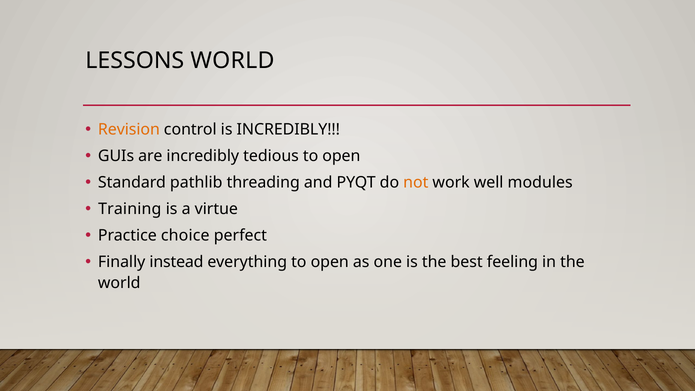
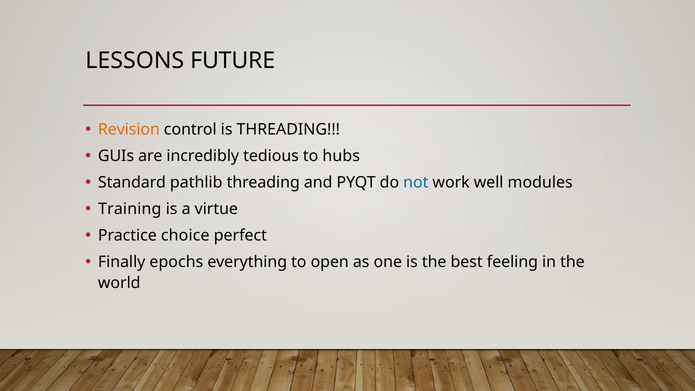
LESSONS WORLD: WORLD -> FUTURE
is INCREDIBLY: INCREDIBLY -> THREADING
tedious to open: open -> hubs
not colour: orange -> blue
instead: instead -> epochs
